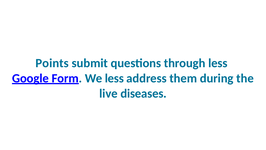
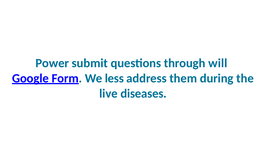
Points: Points -> Power
through less: less -> will
